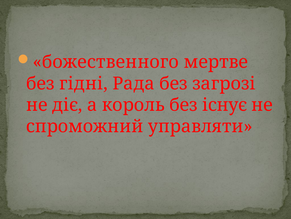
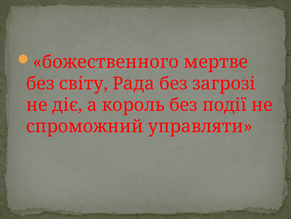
гідні: гідні -> світу
існує: існує -> події
